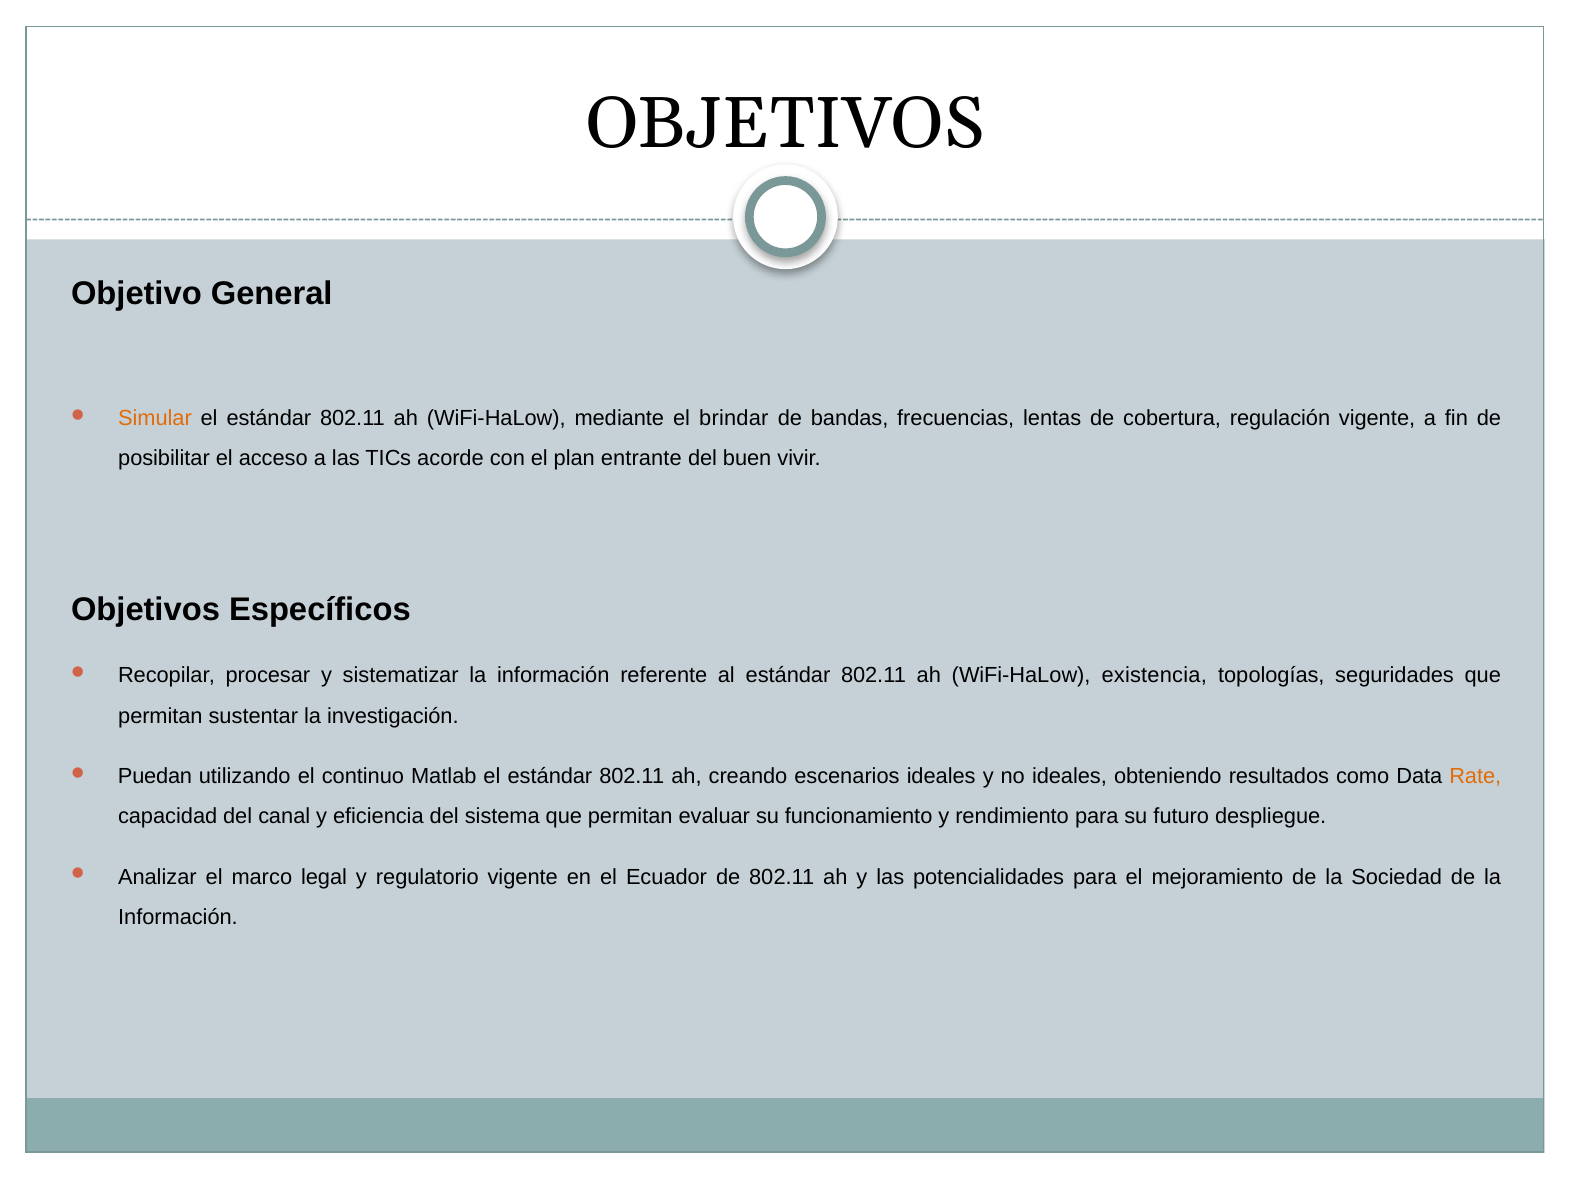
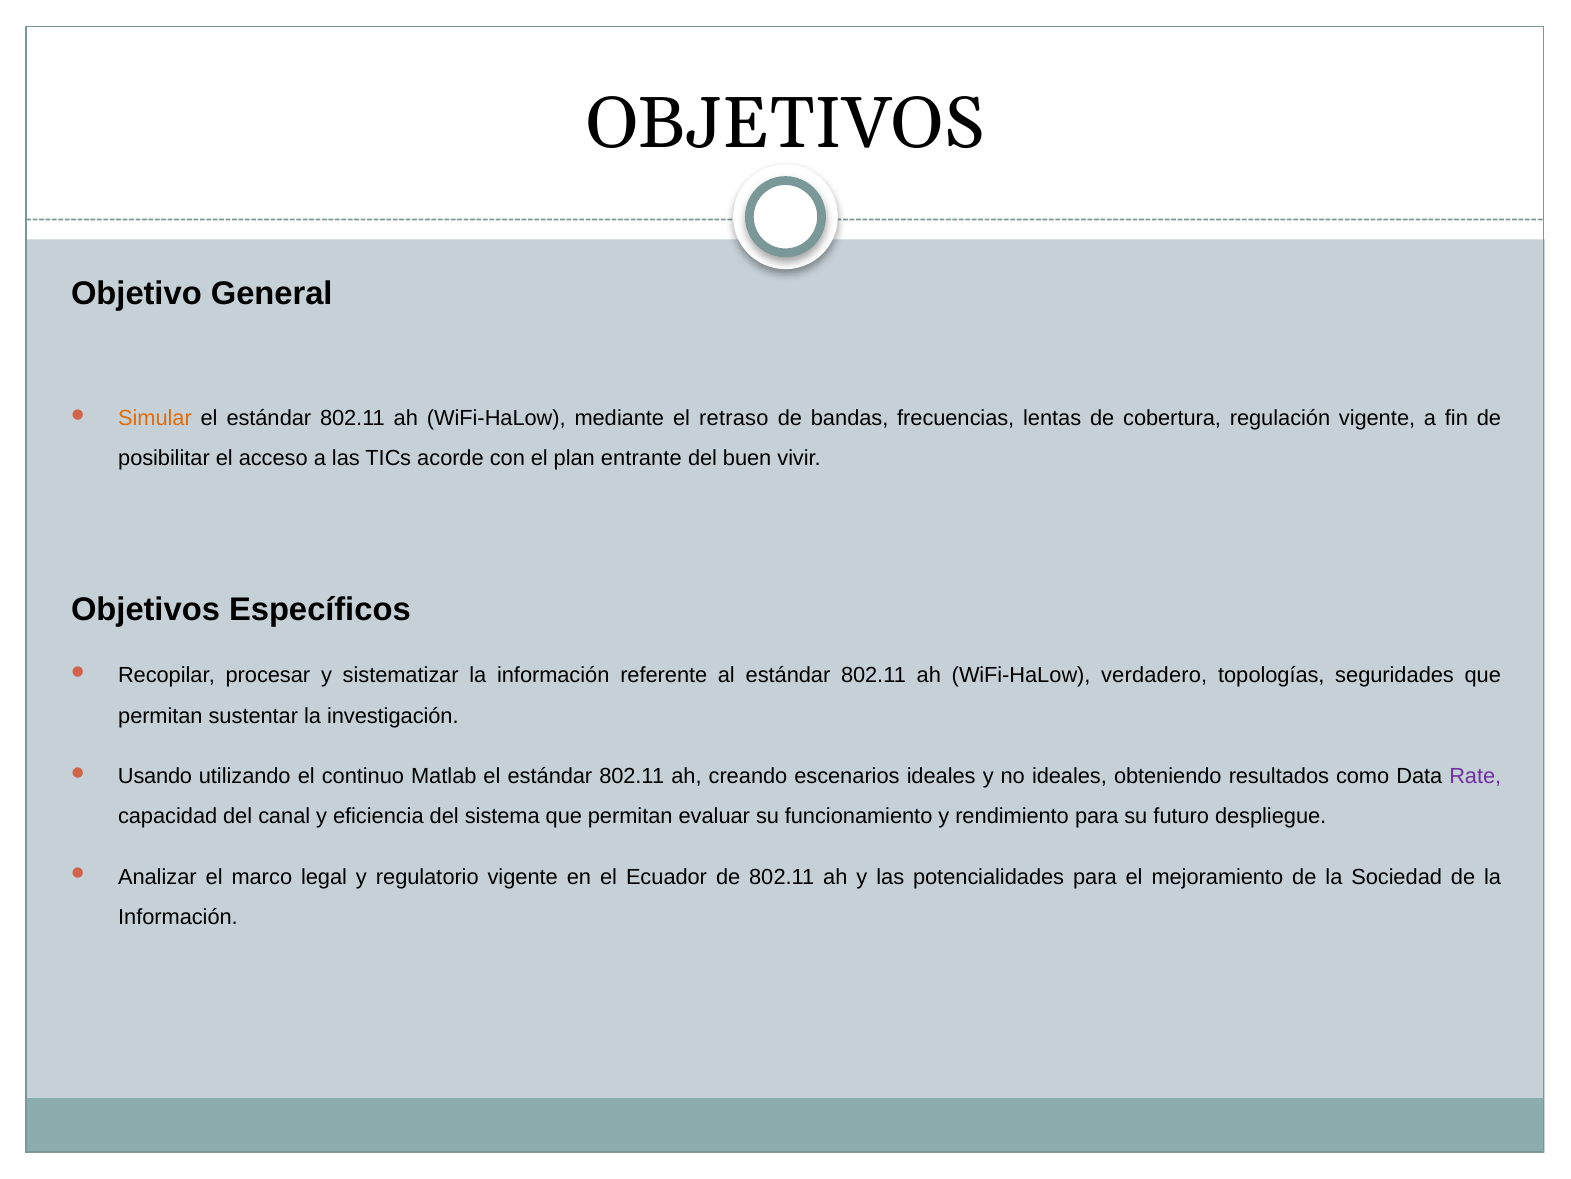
brindar: brindar -> retraso
existencia: existencia -> verdadero
Puedan: Puedan -> Usando
Rate colour: orange -> purple
